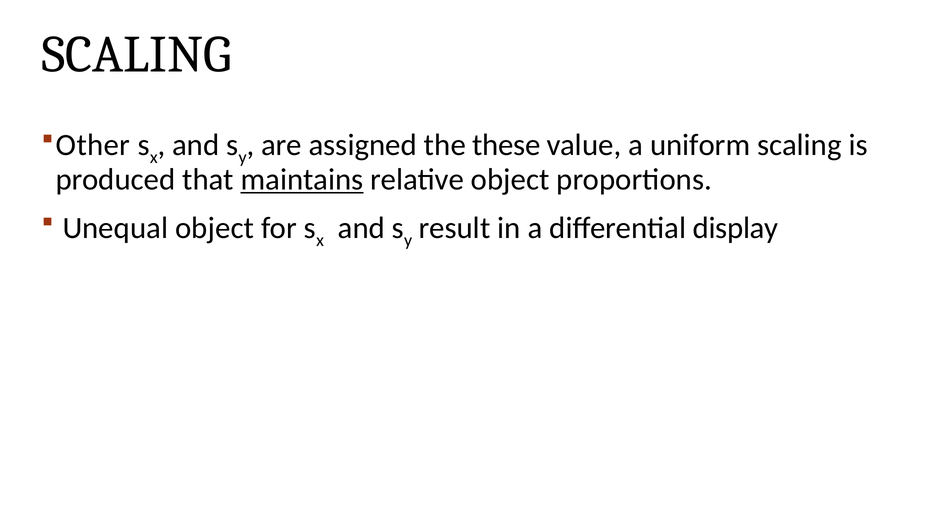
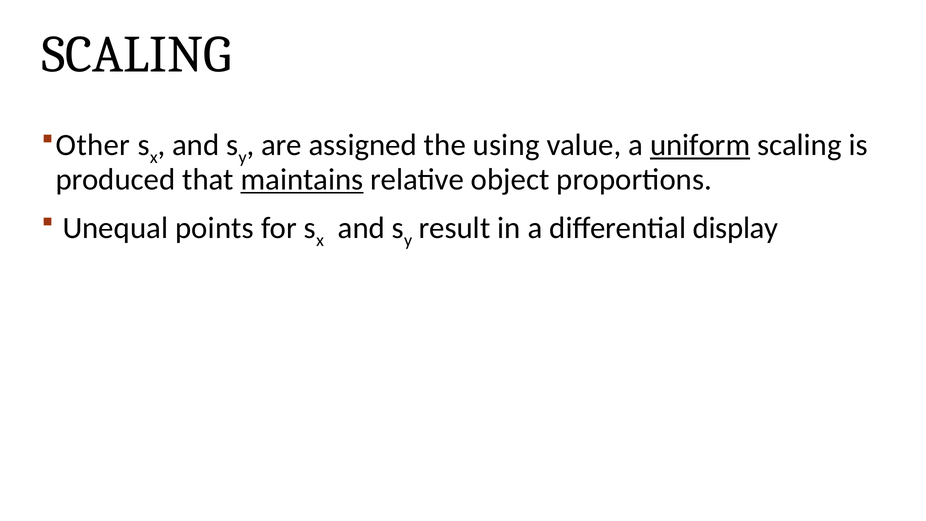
these: these -> using
uniform underline: none -> present
Unequal object: object -> points
